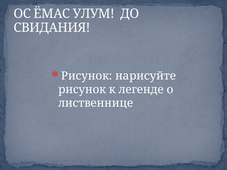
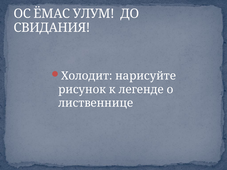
Рисунок at (87, 76): Рисунок -> Холодит
